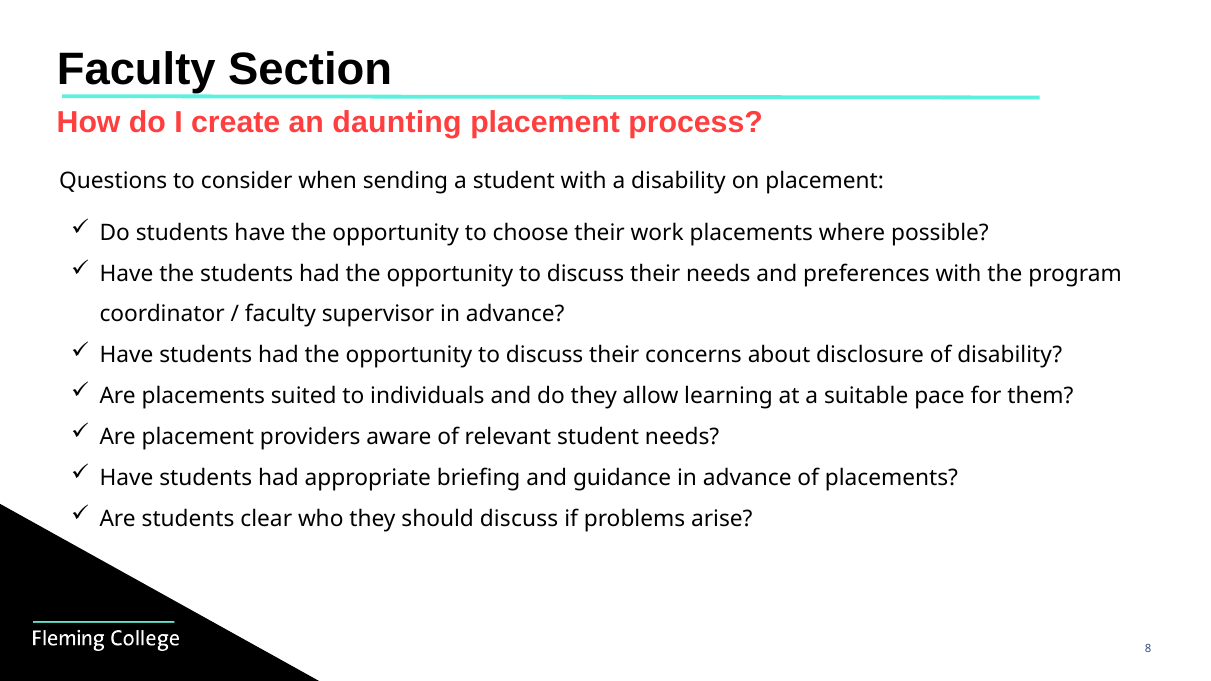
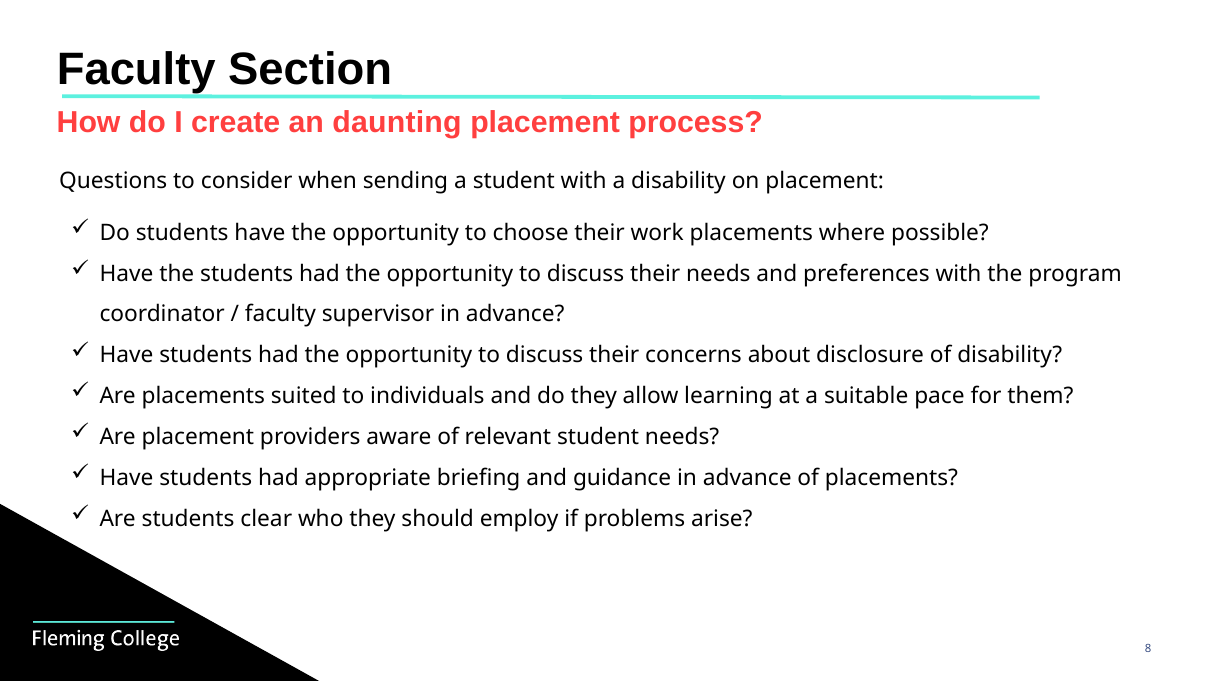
should discuss: discuss -> employ
